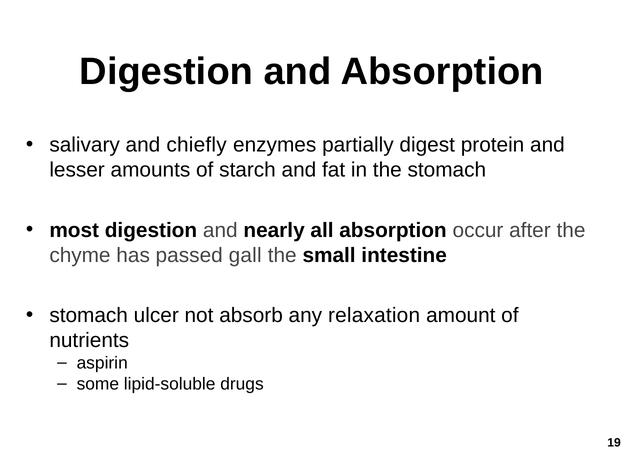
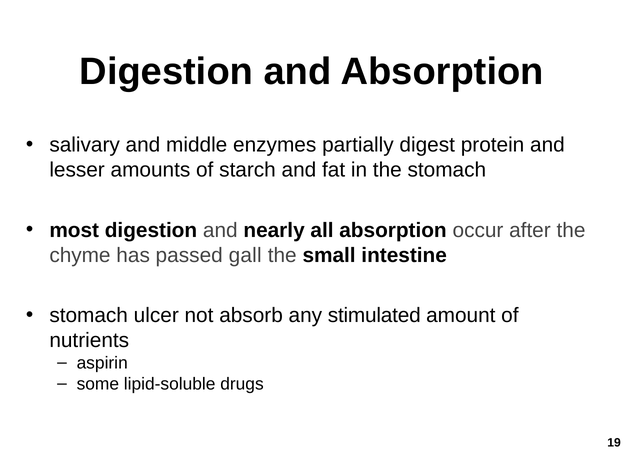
chiefly: chiefly -> middle
relaxation: relaxation -> stimulated
